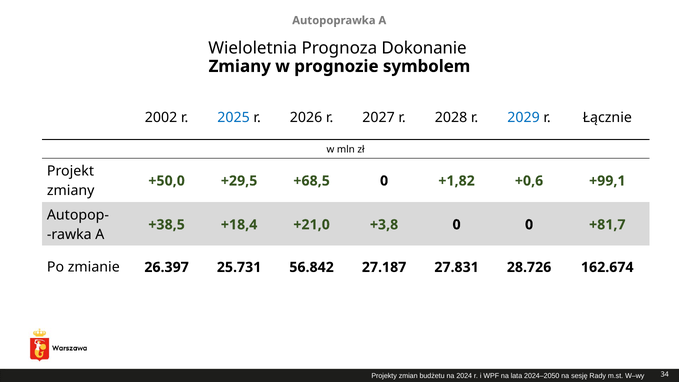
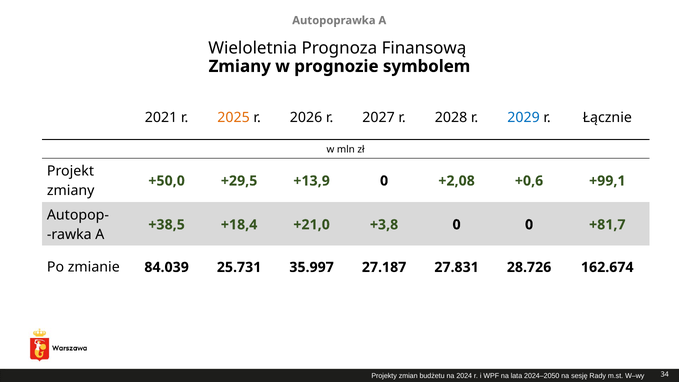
Dokonanie: Dokonanie -> Finansową
2002: 2002 -> 2021
2025 colour: blue -> orange
+68,5: +68,5 -> +13,9
+1,82: +1,82 -> +2,08
26.397: 26.397 -> 84.039
56.842: 56.842 -> 35.997
